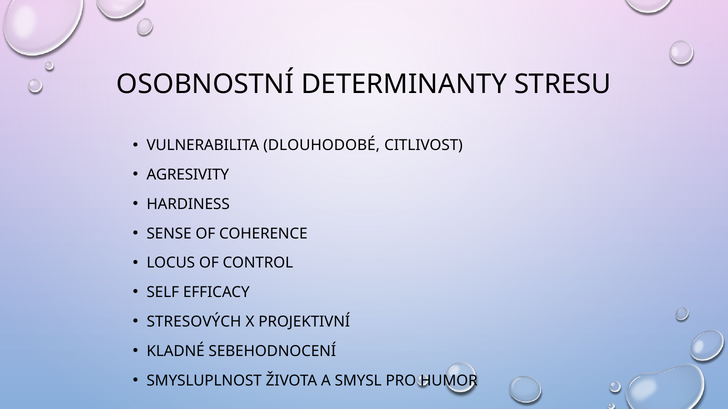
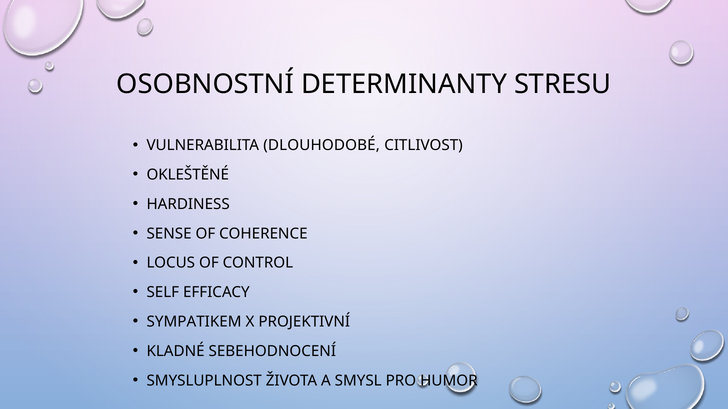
AGRESIVITY: AGRESIVITY -> OKLEŠTĚNÉ
STRESOVÝCH: STRESOVÝCH -> SYMPATIKEM
